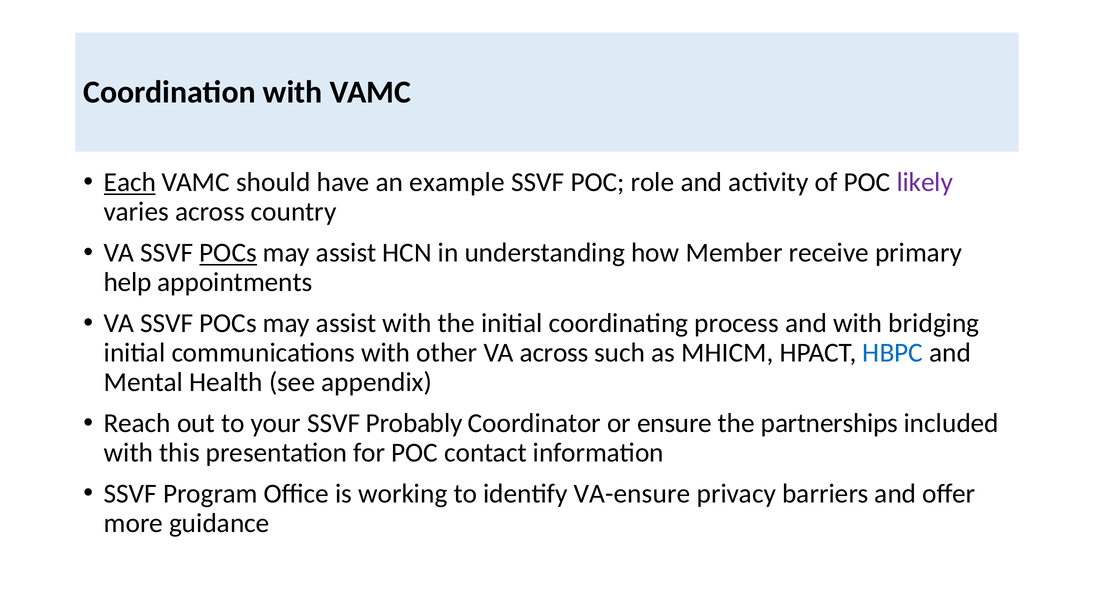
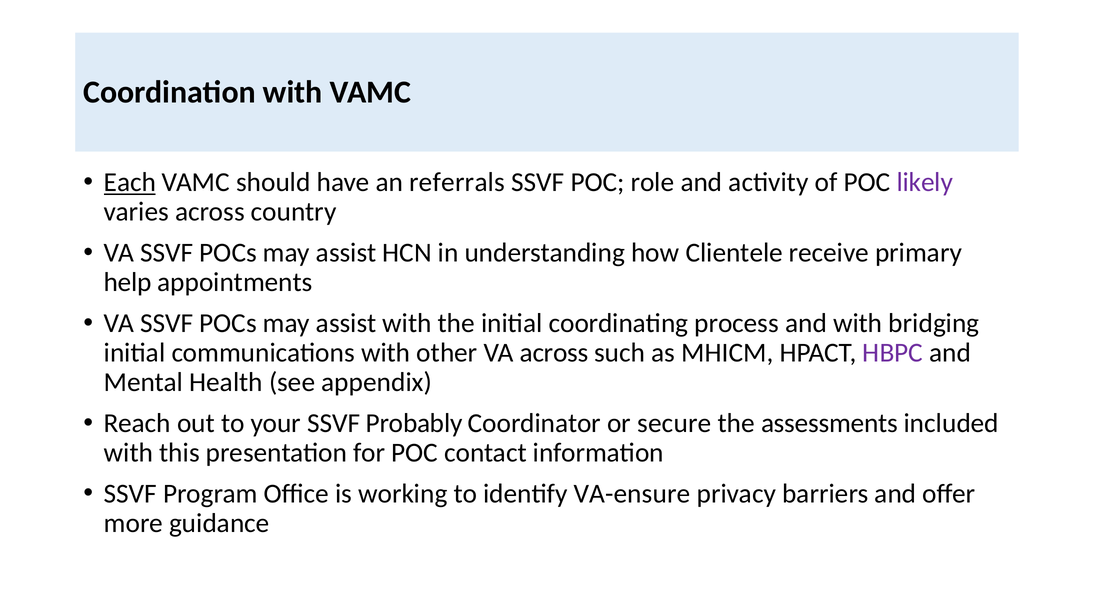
example: example -> referrals
POCs at (228, 253) underline: present -> none
Member: Member -> Clientele
HBPC colour: blue -> purple
ensure: ensure -> secure
partnerships: partnerships -> assessments
